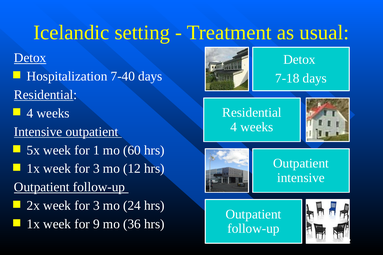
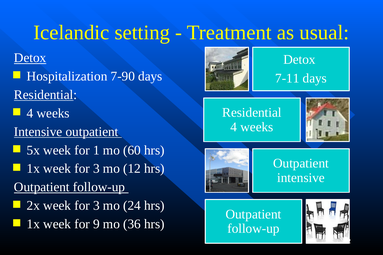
7-40: 7-40 -> 7-90
7-18: 7-18 -> 7-11
